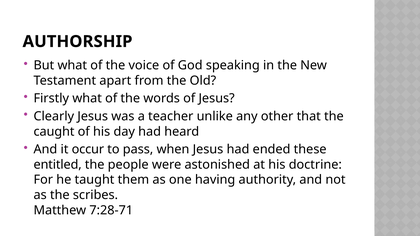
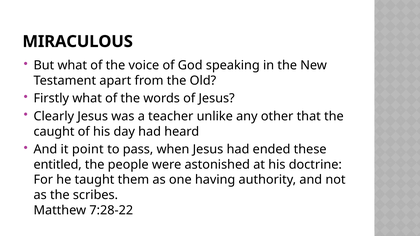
AUTHORSHIP: AUTHORSHIP -> MIRACULOUS
occur: occur -> point
7:28-71: 7:28-71 -> 7:28-22
